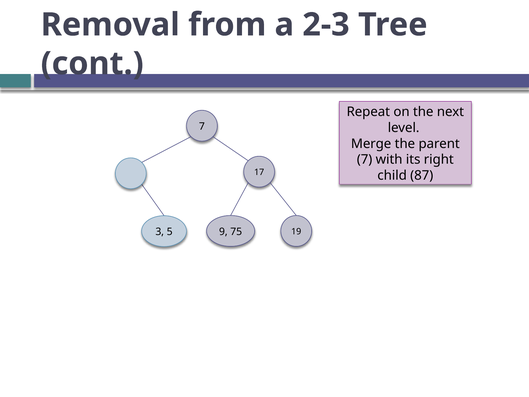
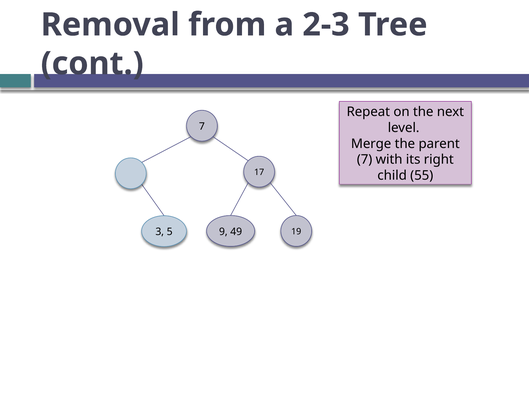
87: 87 -> 55
75: 75 -> 49
